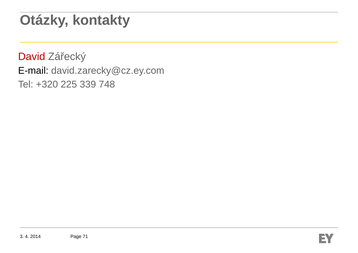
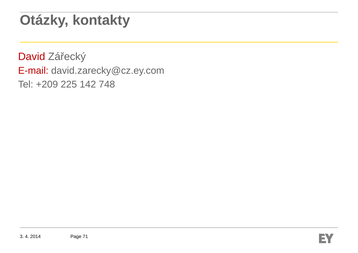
E-mail colour: black -> red
+320: +320 -> +209
339: 339 -> 142
